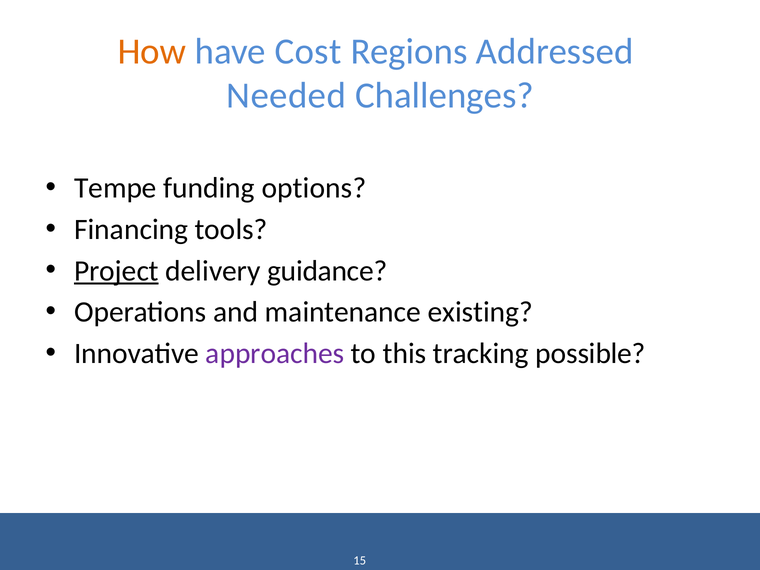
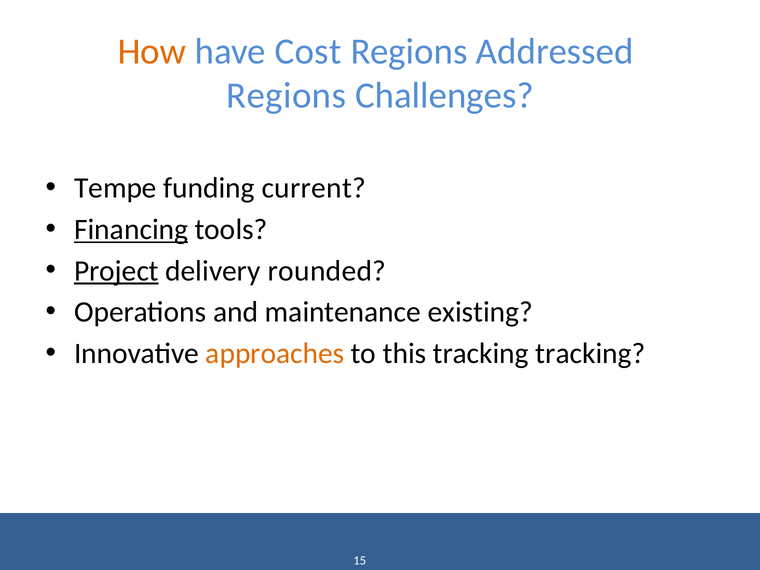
Needed at (286, 96): Needed -> Regions
options: options -> current
Financing underline: none -> present
guidance: guidance -> rounded
approaches colour: purple -> orange
tracking possible: possible -> tracking
